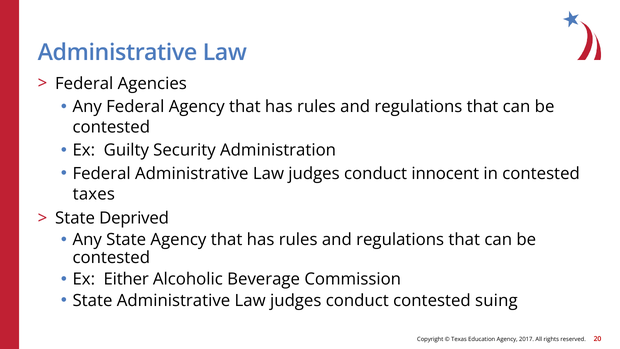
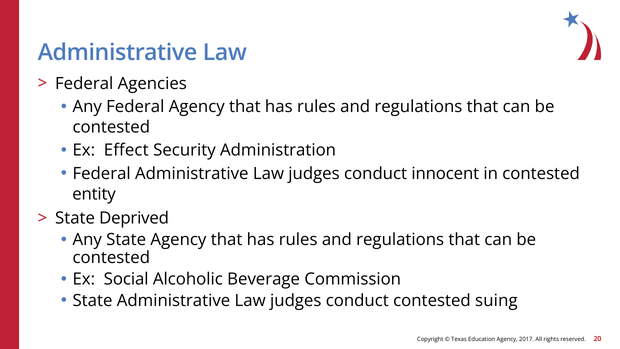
Guilty: Guilty -> Effect
taxes: taxes -> entity
Either: Either -> Social
